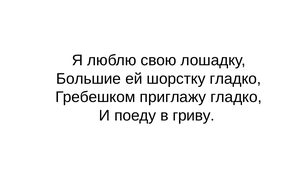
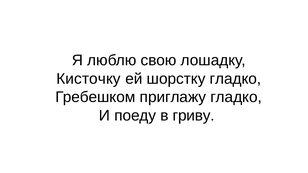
Большие: Большие -> Кисточку
